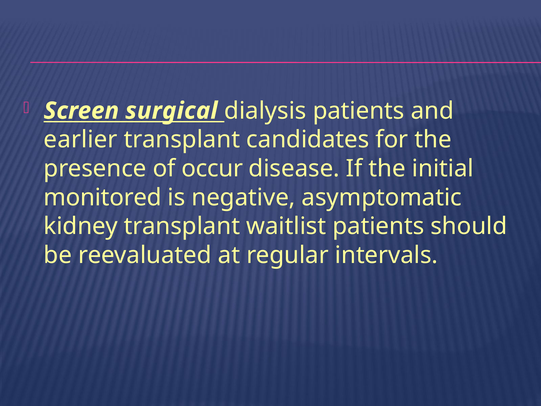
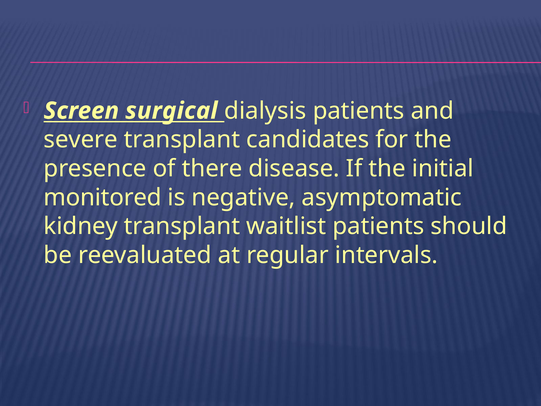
earlier: earlier -> severe
occur: occur -> there
